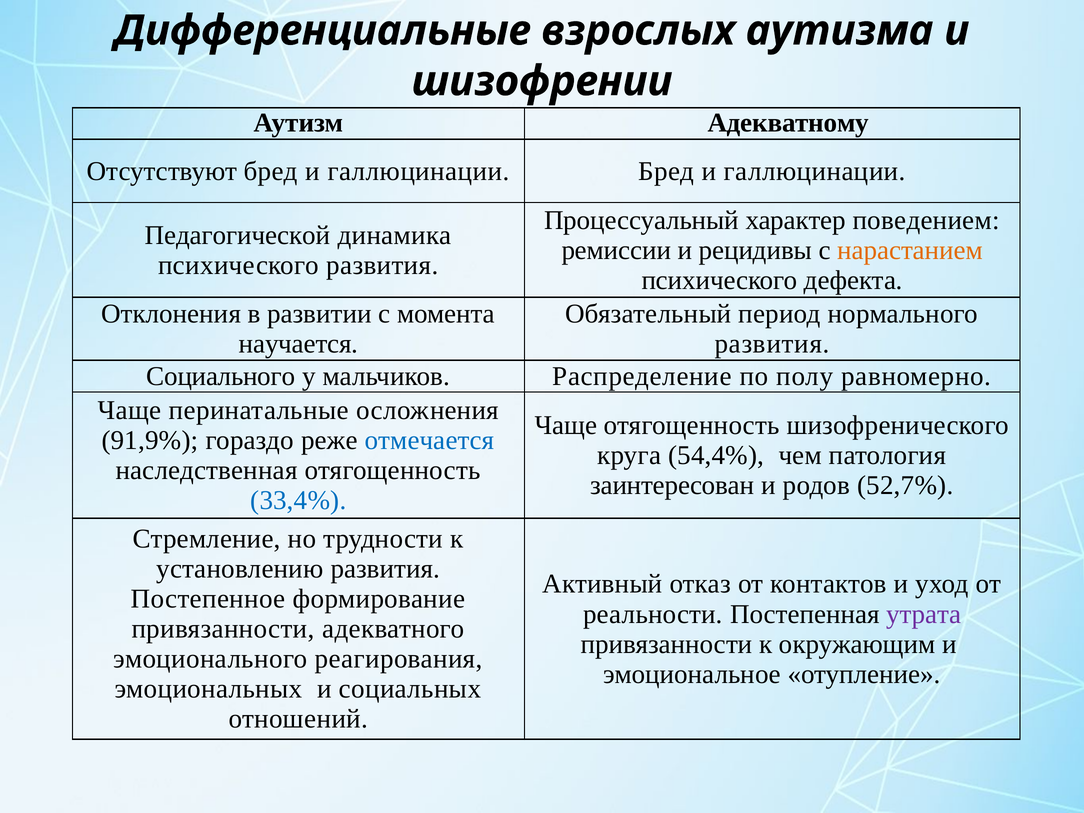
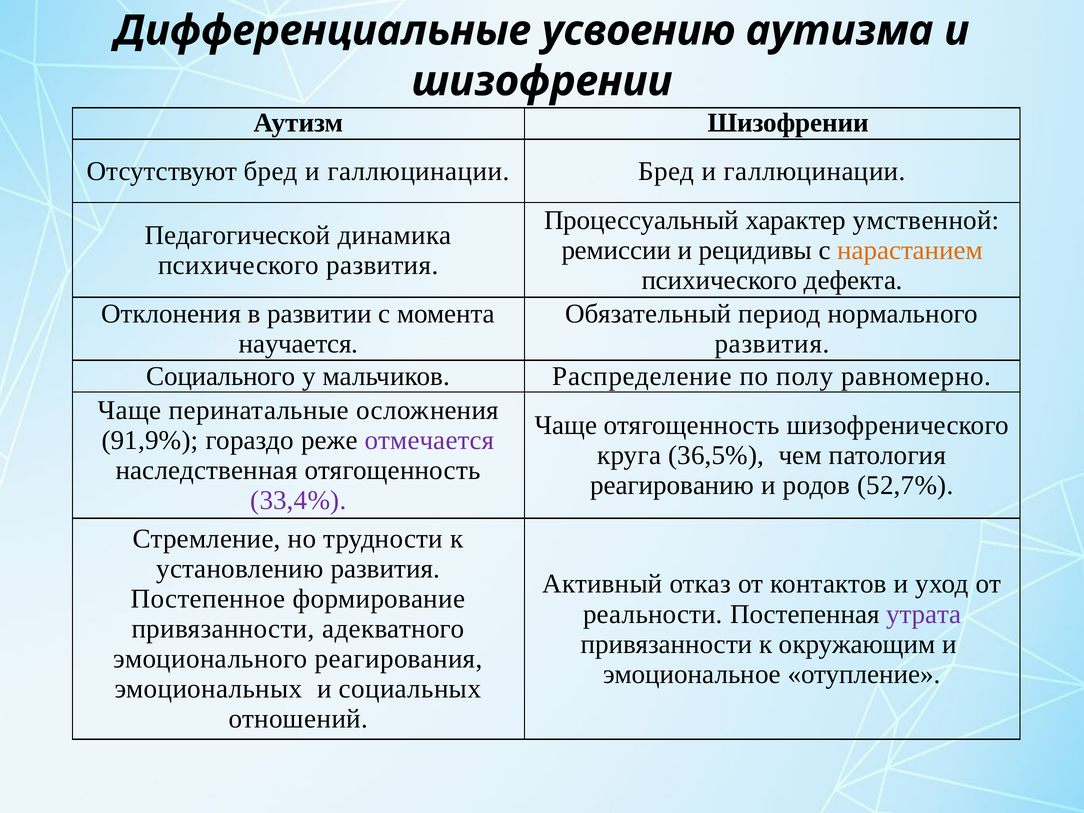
взрослых: взрослых -> усвоению
Аутизм Адекватному: Адекватному -> Шизофрении
поведением: поведением -> умственной
отмечается colour: blue -> purple
54,4%: 54,4% -> 36,5%
заинтересован: заинтересован -> реагированию
33,4% colour: blue -> purple
